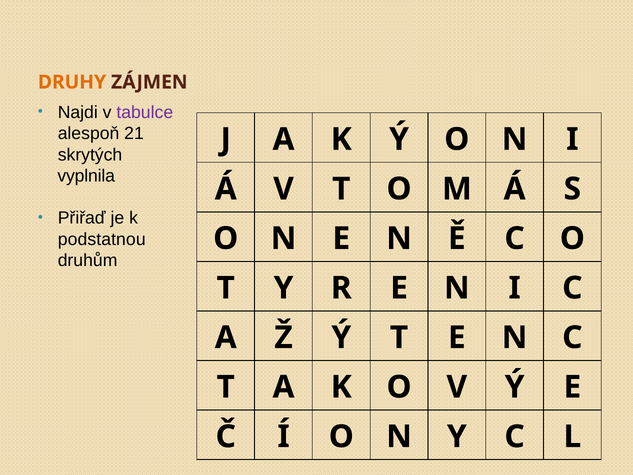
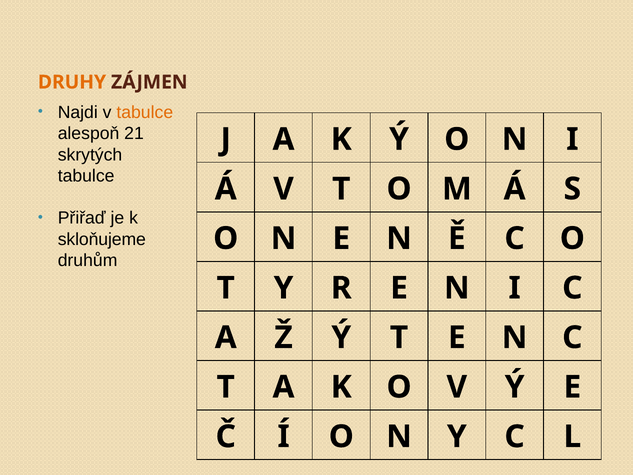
tabulce at (145, 112) colour: purple -> orange
vyplnila at (86, 176): vyplnila -> tabulce
podstatnou: podstatnou -> skloňujeme
